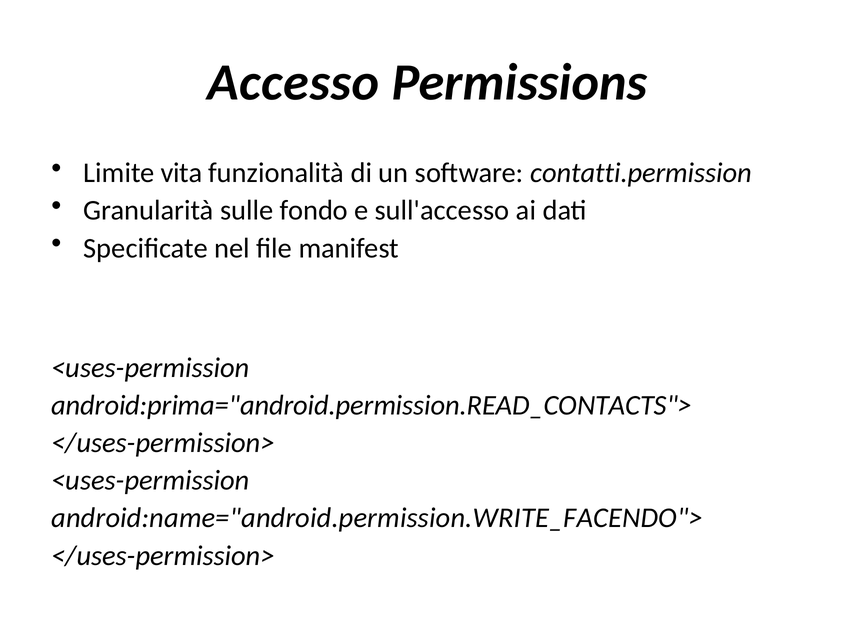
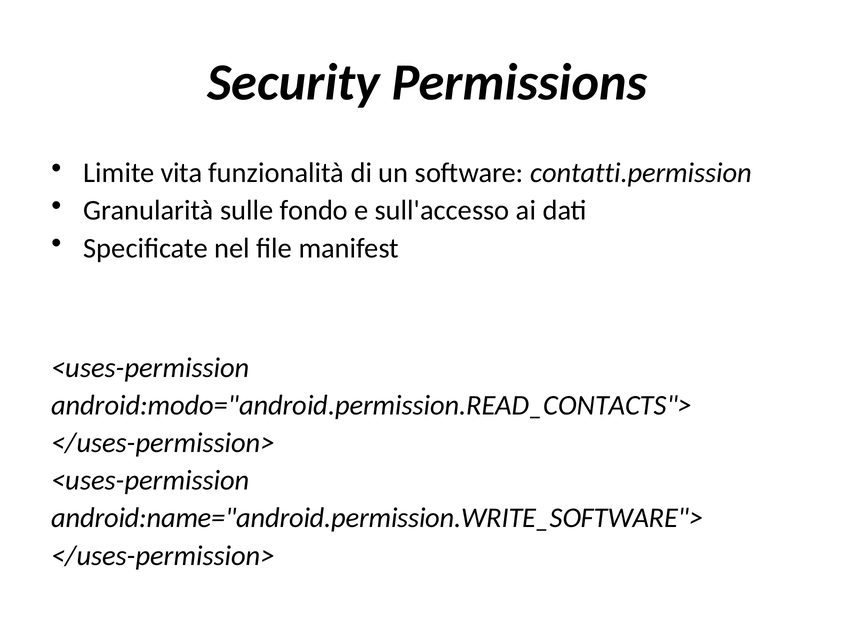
Accesso: Accesso -> Security
android:prima="android.permission.READ_CONTACTS">: android:prima="android.permission.READ_CONTACTS"> -> android:modo="android.permission.READ_CONTACTS">
android:name="android.permission.WRITE_FACENDO">: android:name="android.permission.WRITE_FACENDO"> -> android:name="android.permission.WRITE_SOFTWARE">
